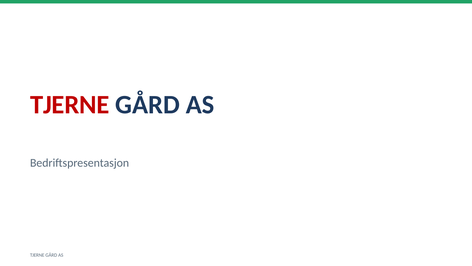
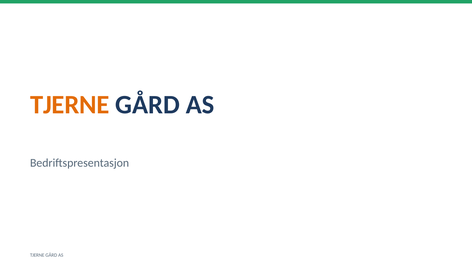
TJERNE at (70, 105) colour: red -> orange
